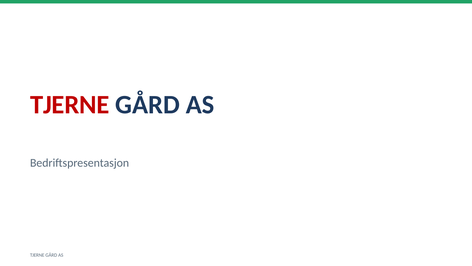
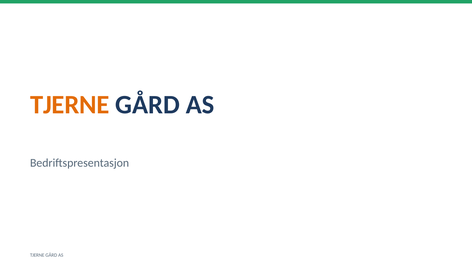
TJERNE at (70, 105) colour: red -> orange
